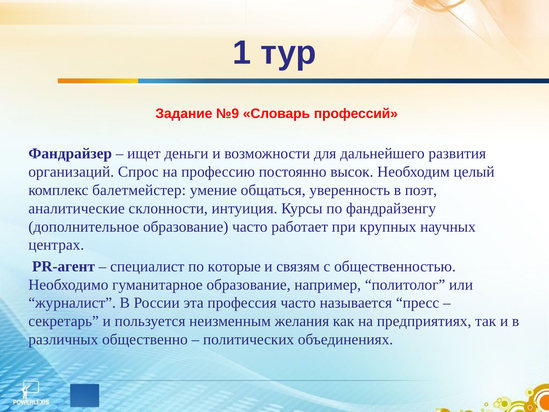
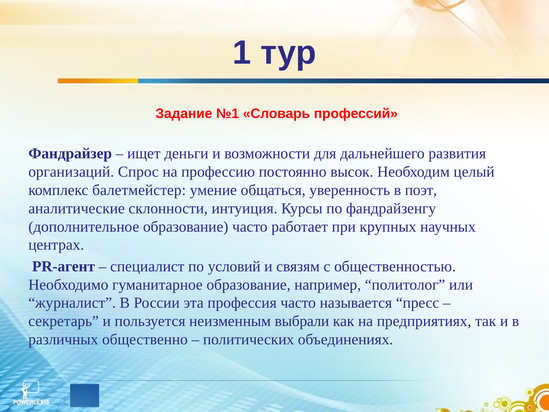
№9: №9 -> №1
которые: которые -> условий
желания: желания -> выбрали
